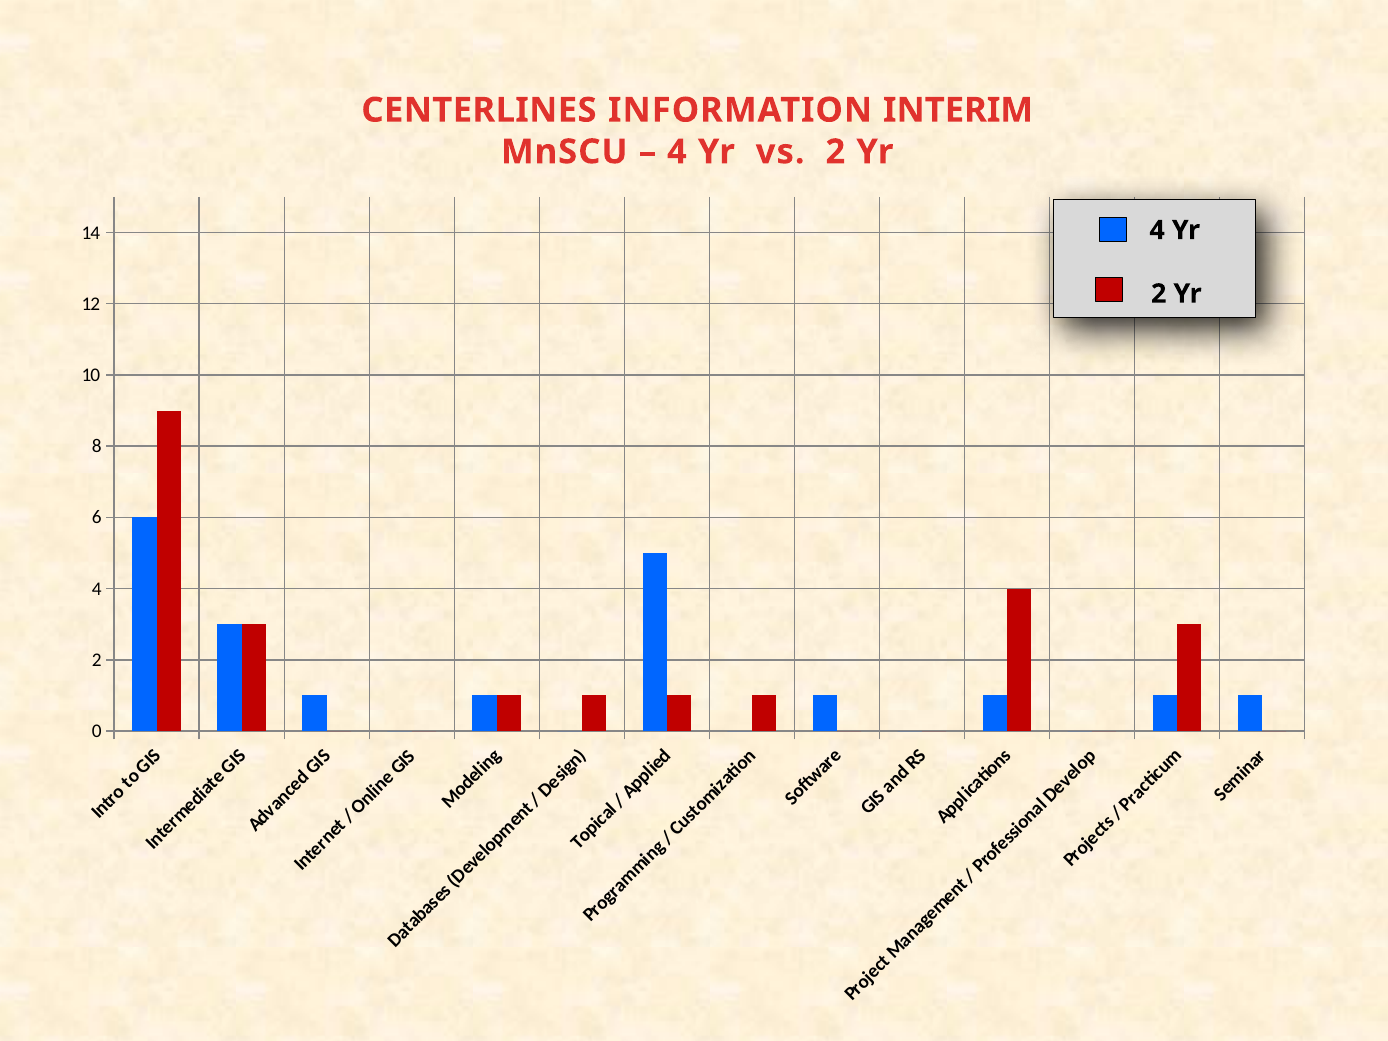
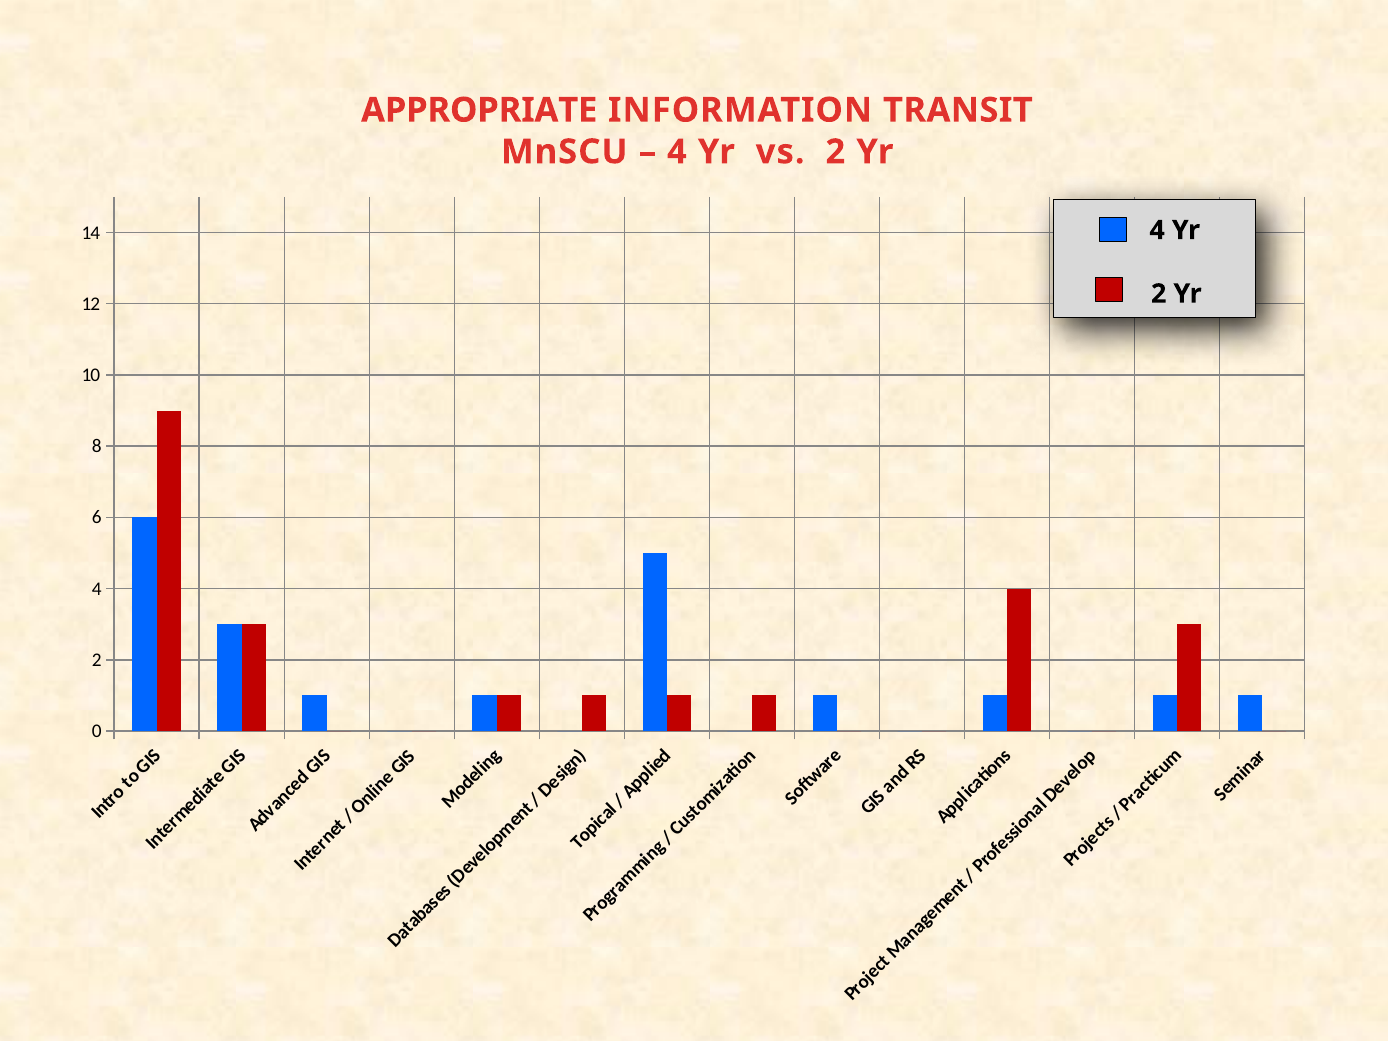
CENTERLINES: CENTERLINES -> APPROPRIATE
INTERIM: INTERIM -> TRANSIT
